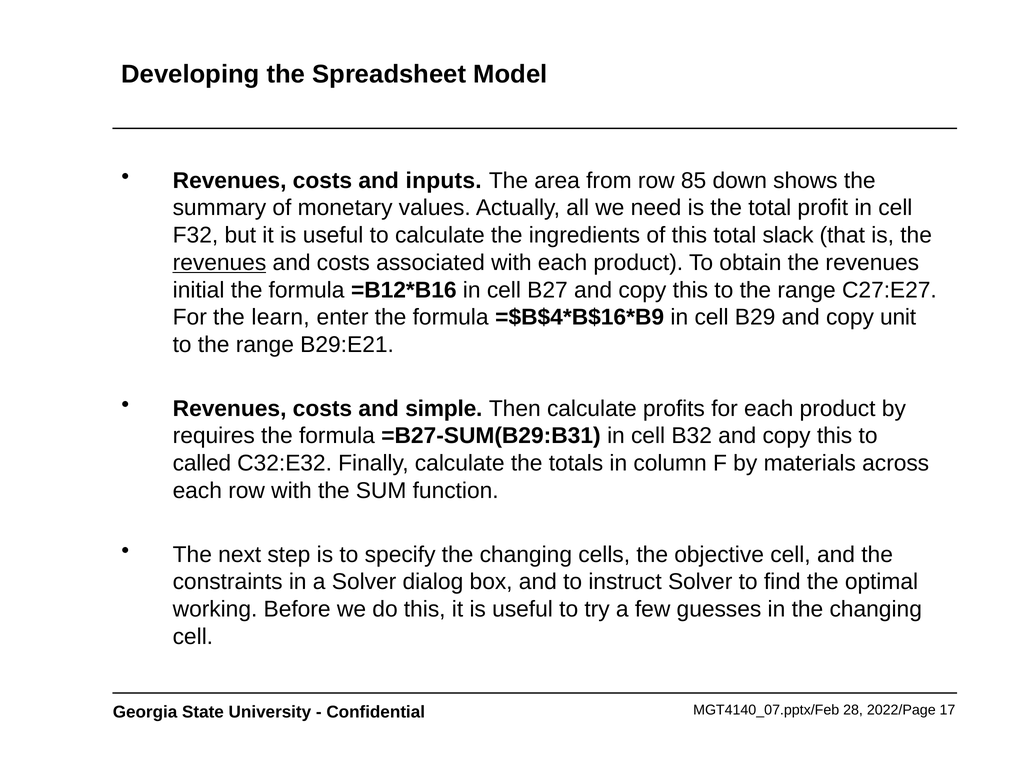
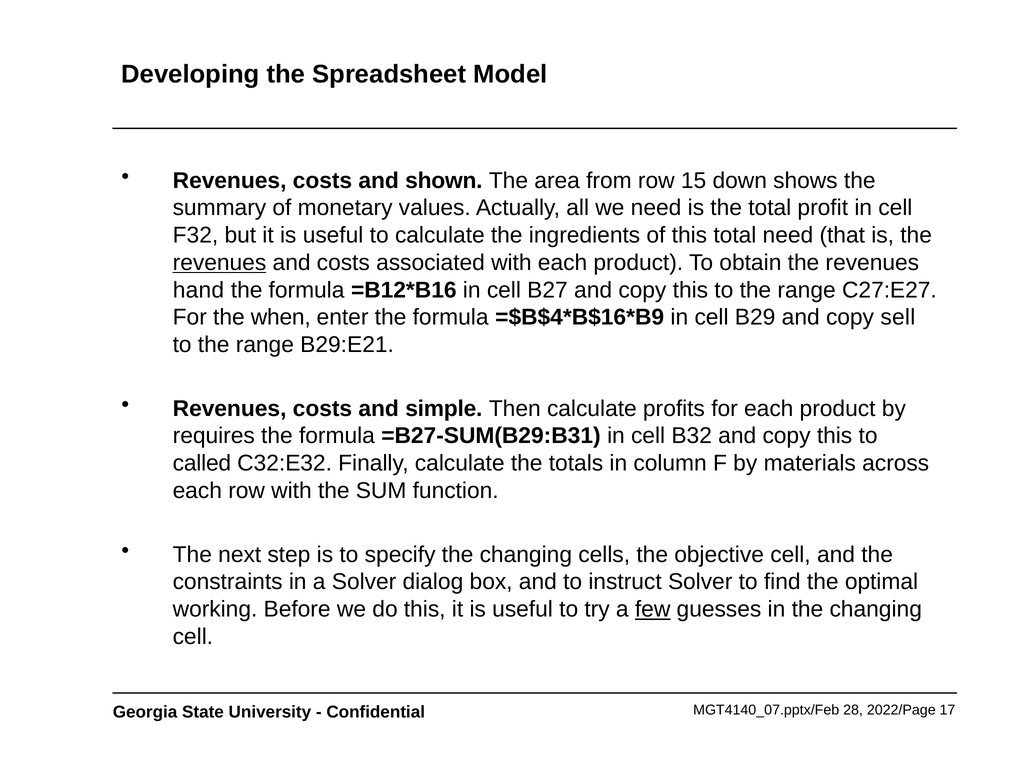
inputs: inputs -> shown
85: 85 -> 15
total slack: slack -> need
initial: initial -> hand
learn: learn -> when
unit: unit -> sell
few underline: none -> present
